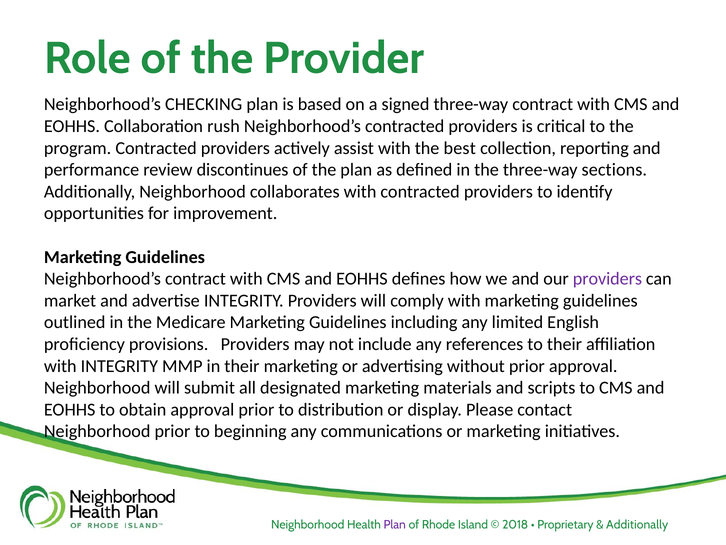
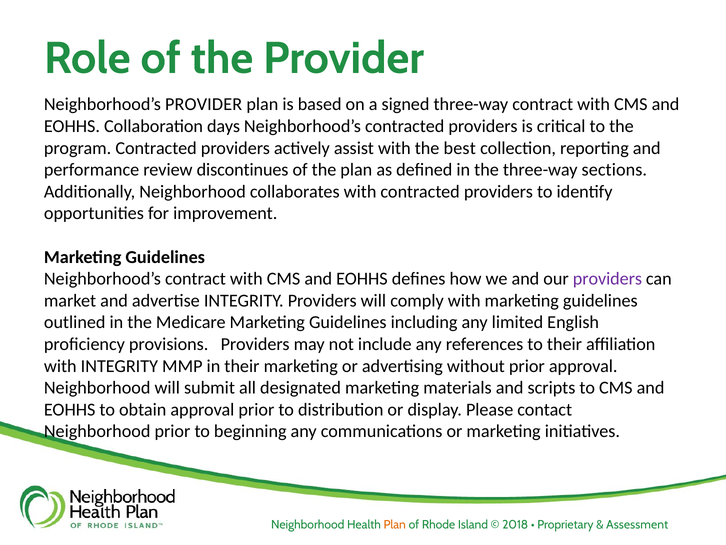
Neighborhood’s CHECKING: CHECKING -> PROVIDER
rush: rush -> days
Plan at (395, 524) colour: purple -> orange
Additionally at (637, 524): Additionally -> Assessment
